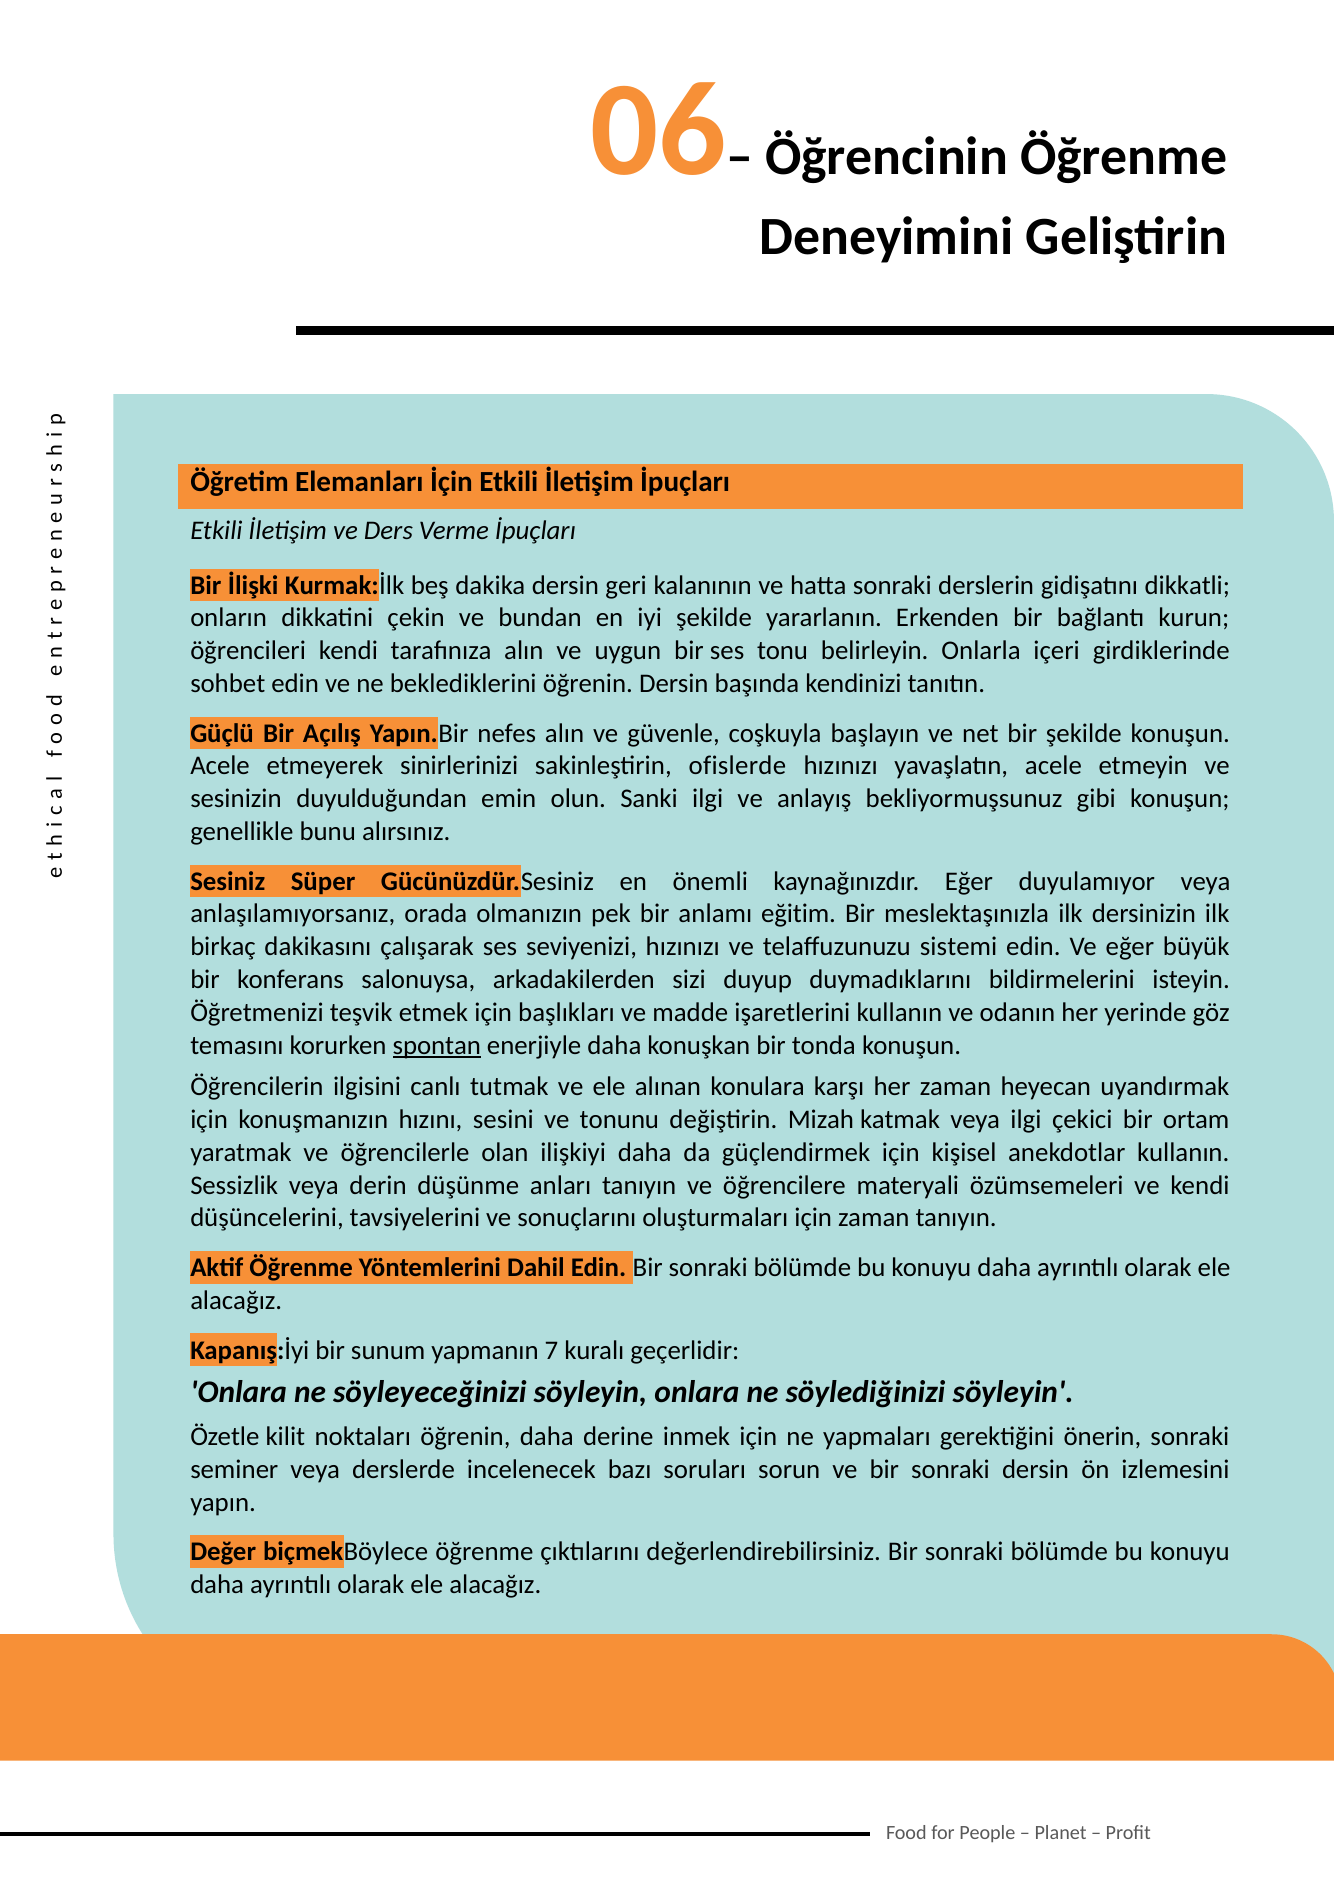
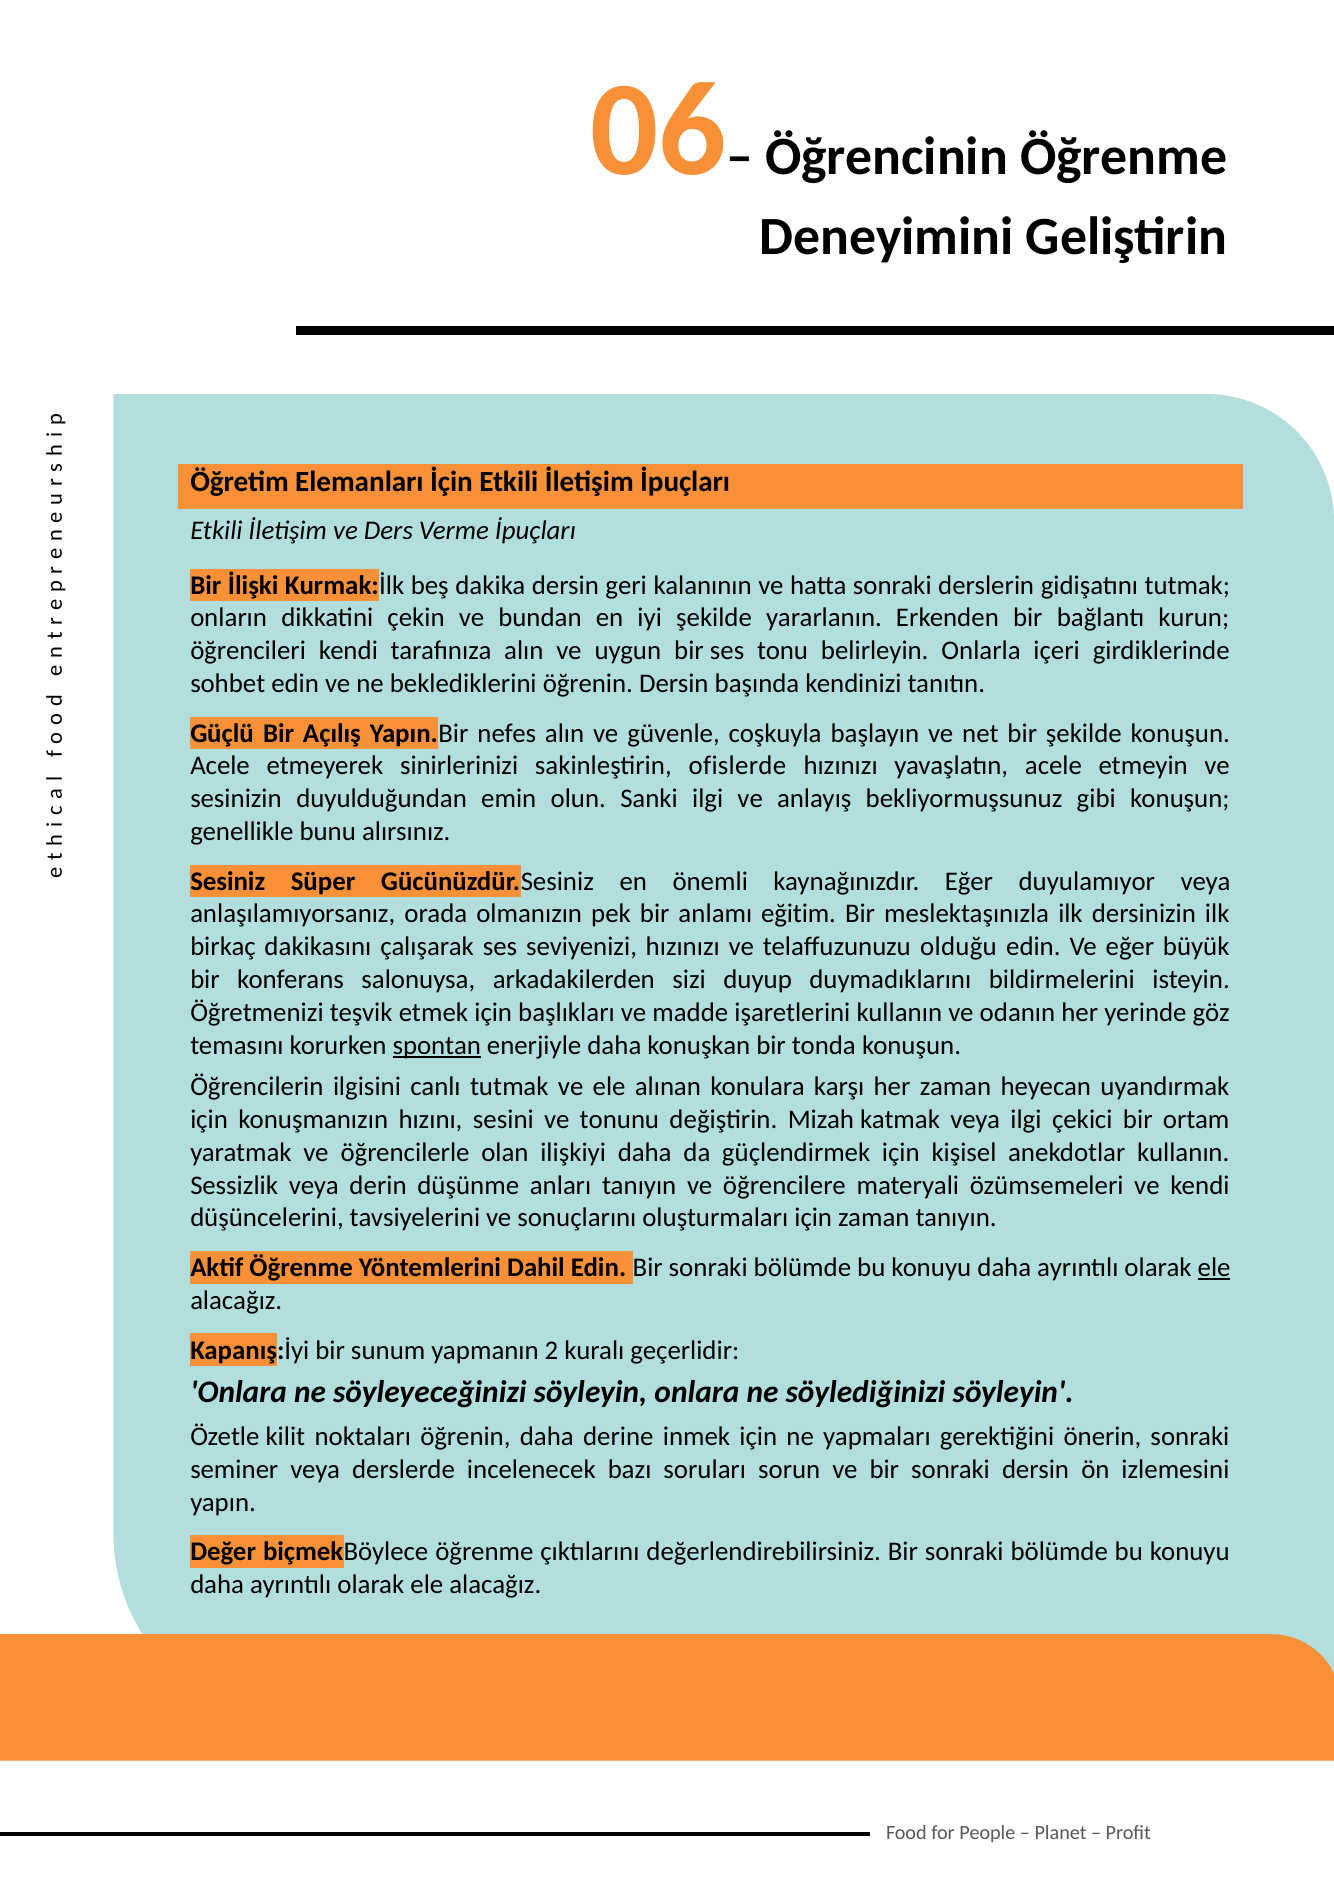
gidişatını dikkatli: dikkatli -> tutmak
sistemi: sistemi -> olduğu
ele at (1214, 1268) underline: none -> present
7: 7 -> 2
